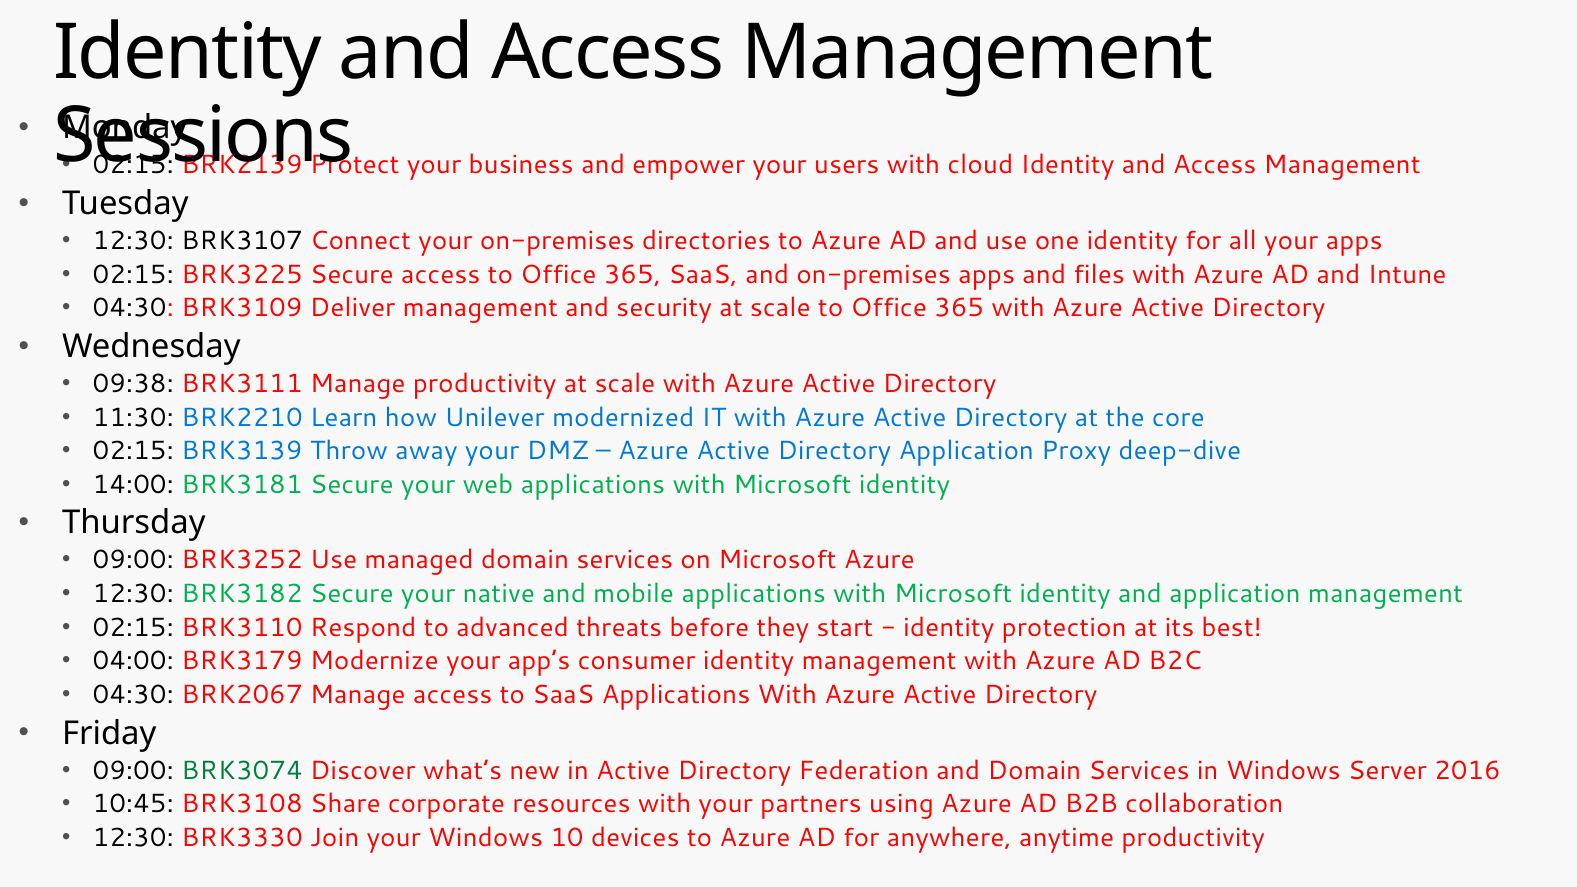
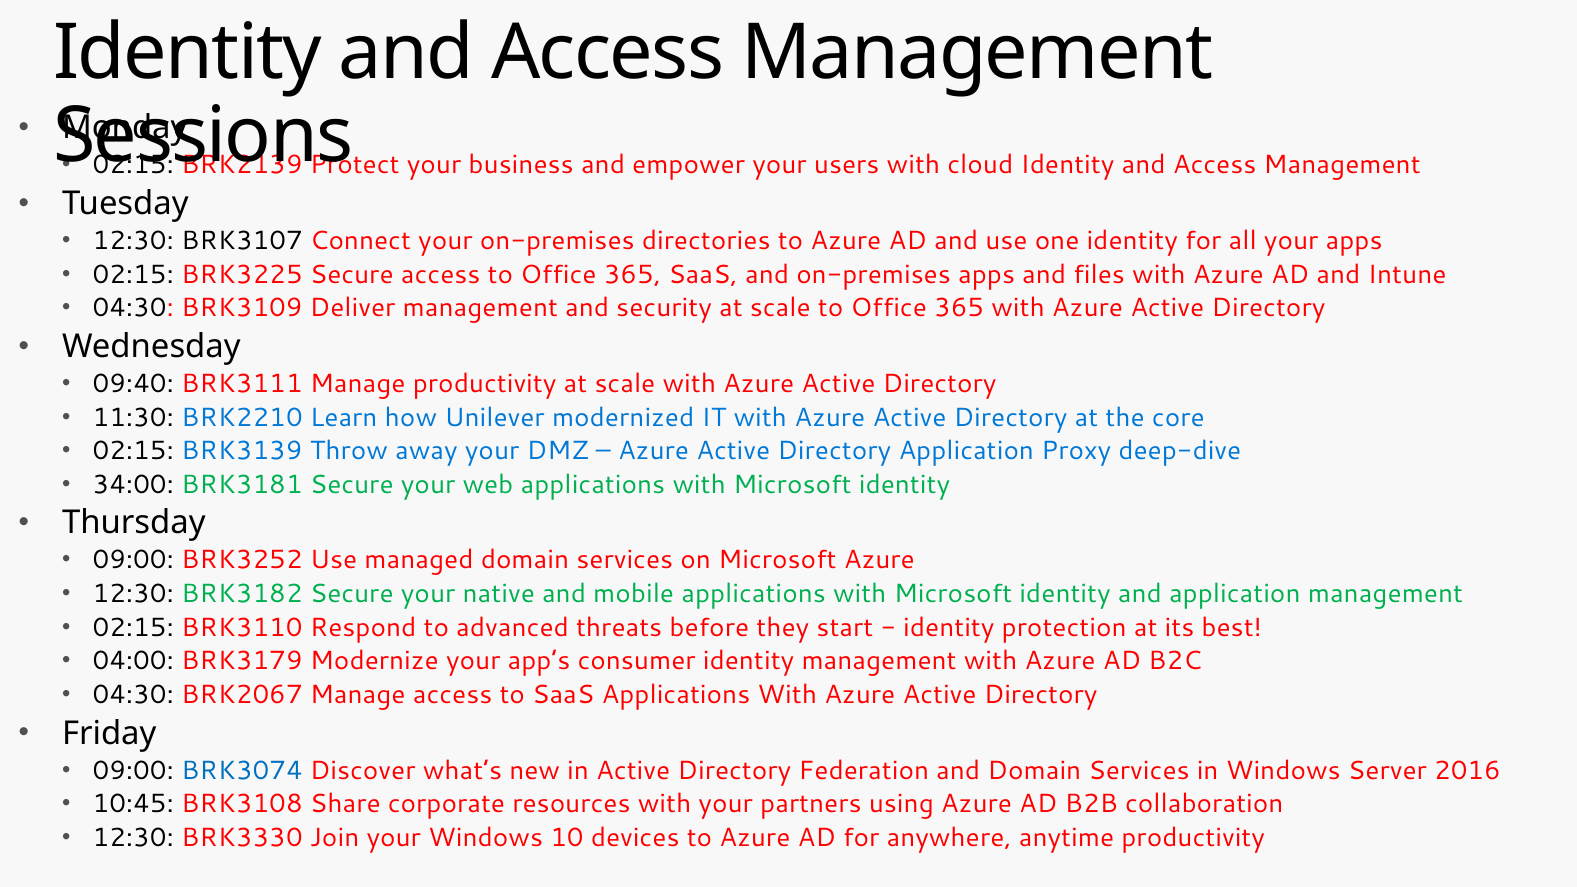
09:38: 09:38 -> 09:40
14:00: 14:00 -> 34:00
BRK3074 colour: green -> blue
